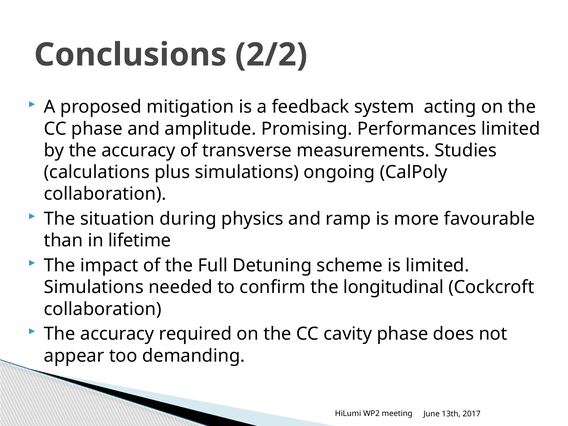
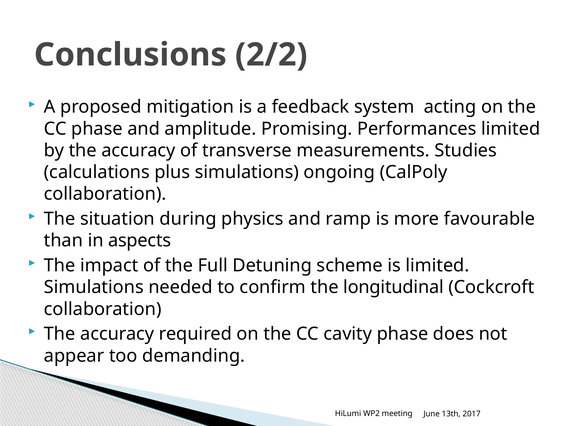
lifetime: lifetime -> aspects
